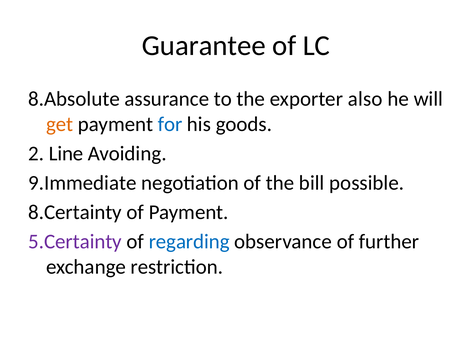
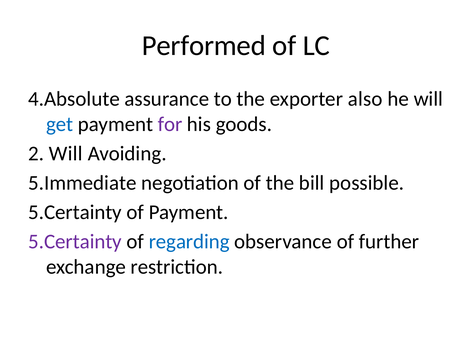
Guarantee: Guarantee -> Performed
8.Absolute: 8.Absolute -> 4.Absolute
get colour: orange -> blue
for colour: blue -> purple
2 Line: Line -> Will
9.Immediate: 9.Immediate -> 5.Immediate
8.Certainty at (75, 212): 8.Certainty -> 5.Certainty
